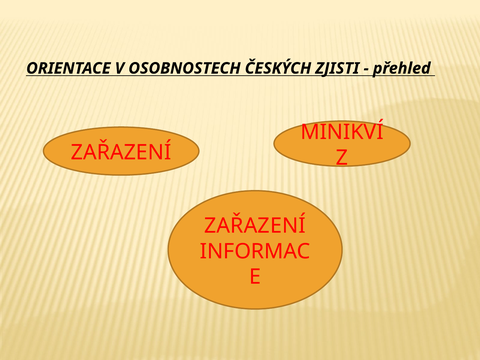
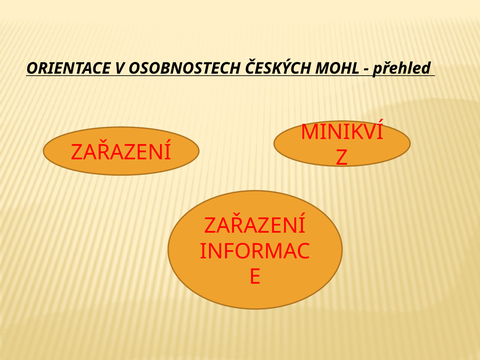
ZJISTI: ZJISTI -> MOHL
